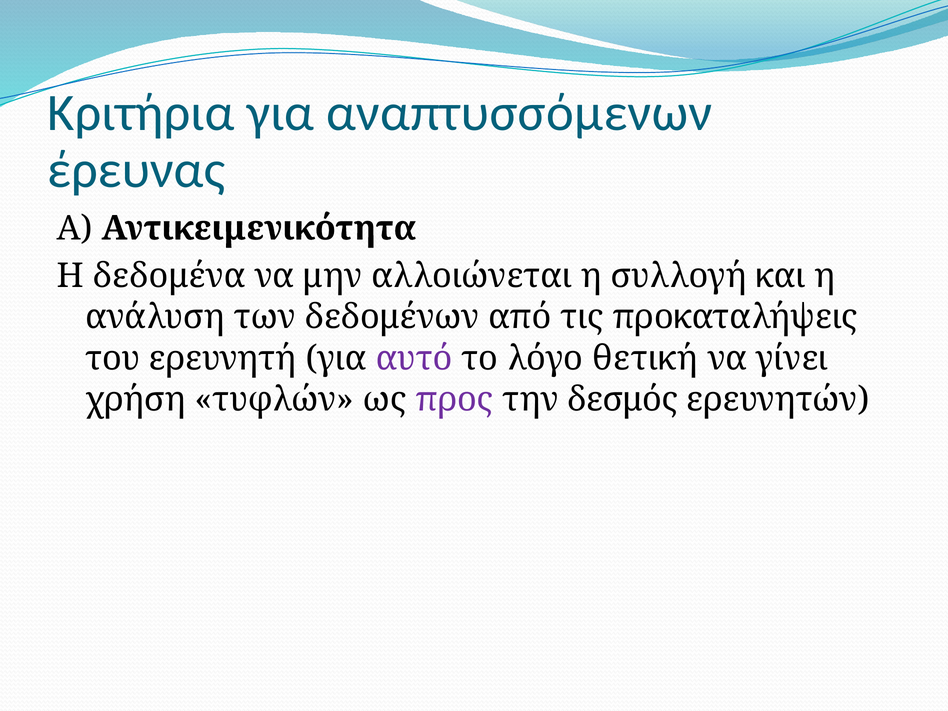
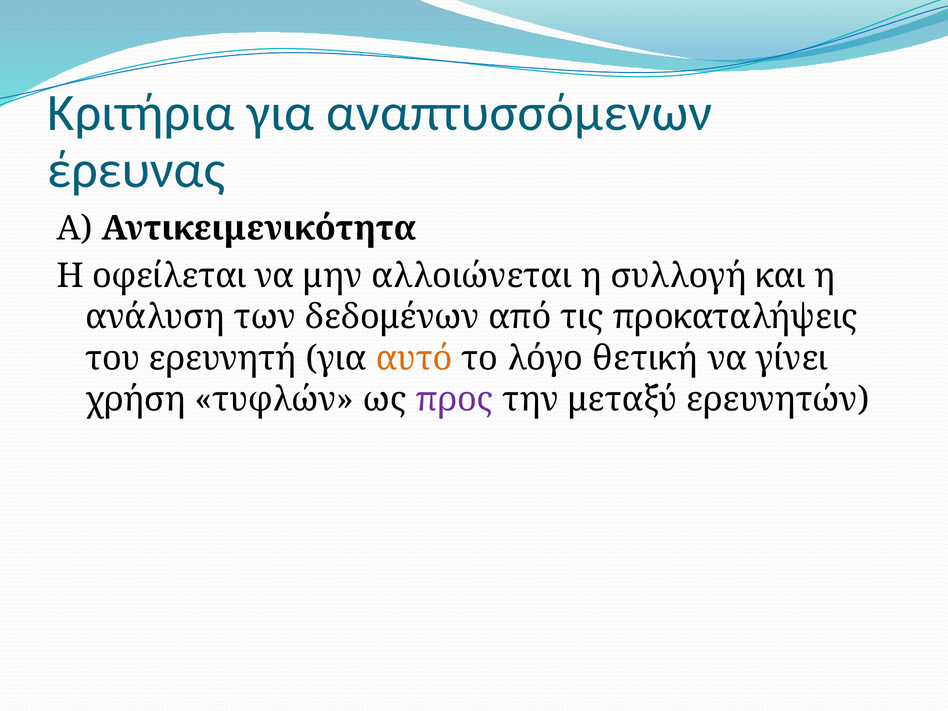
δεδομένα: δεδομένα -> οφείλεται
αυτό colour: purple -> orange
δεσμός: δεσμός -> μεταξύ
